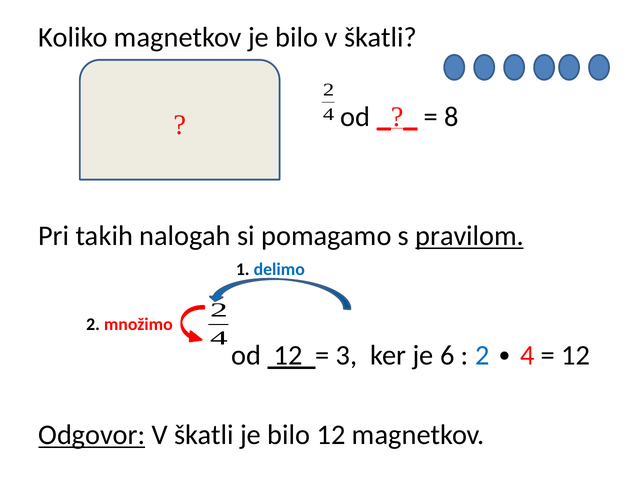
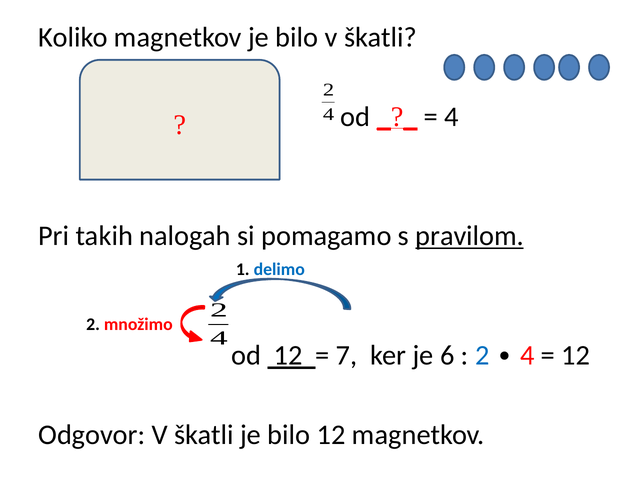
8 at (452, 117): 8 -> 4
3: 3 -> 7
Odgovor underline: present -> none
